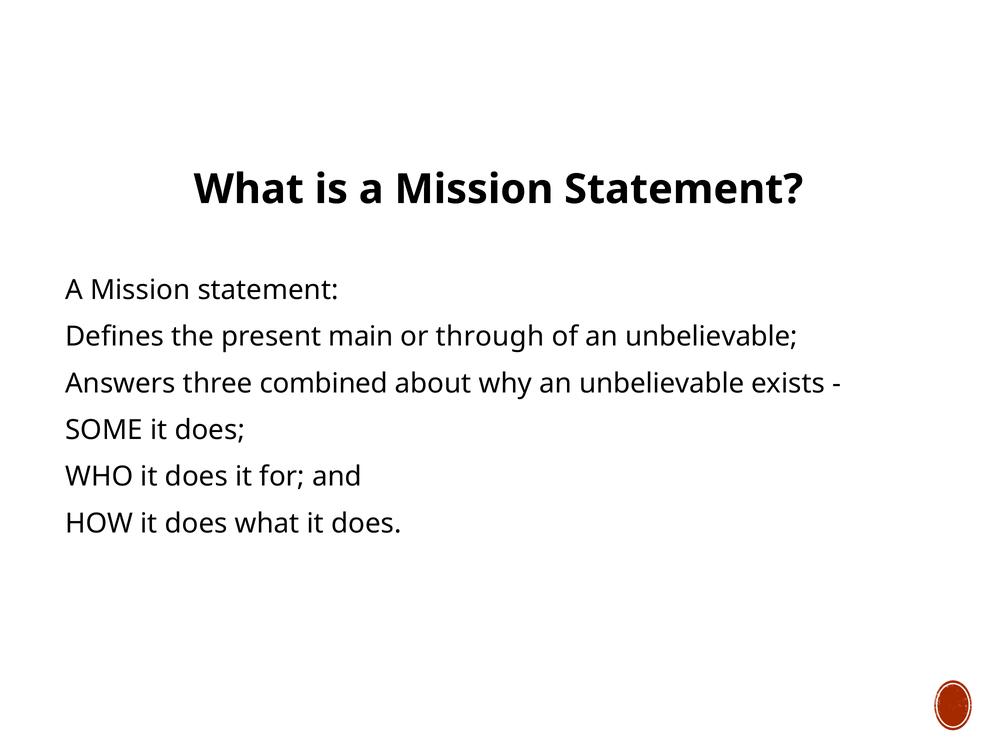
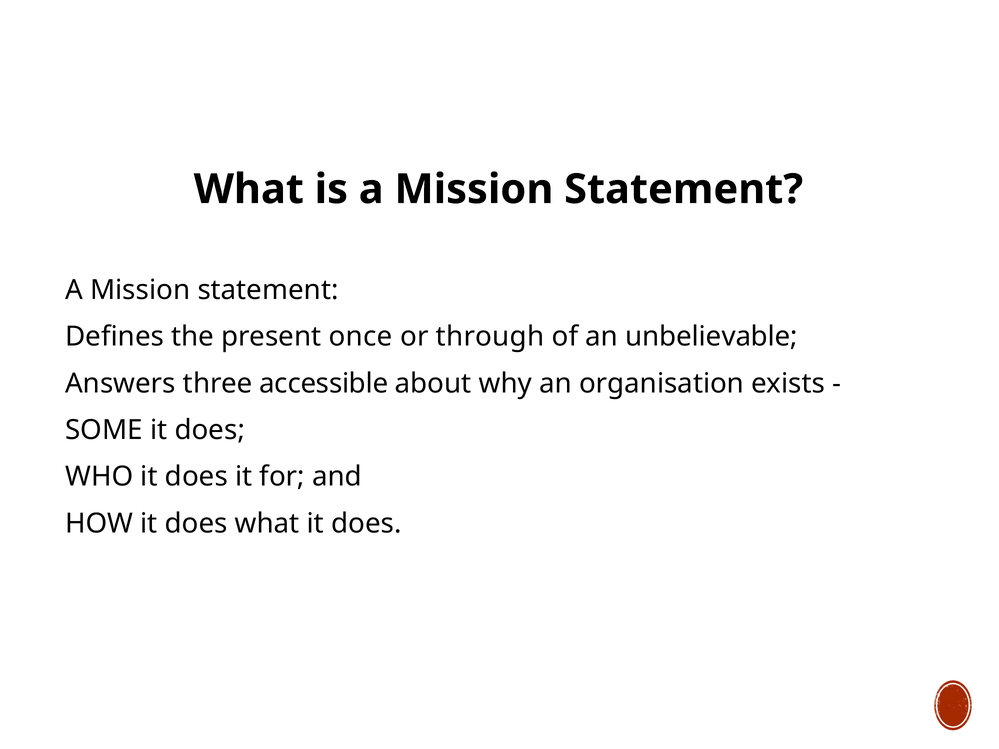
main: main -> once
combined: combined -> accessible
why an unbelievable: unbelievable -> organisation
